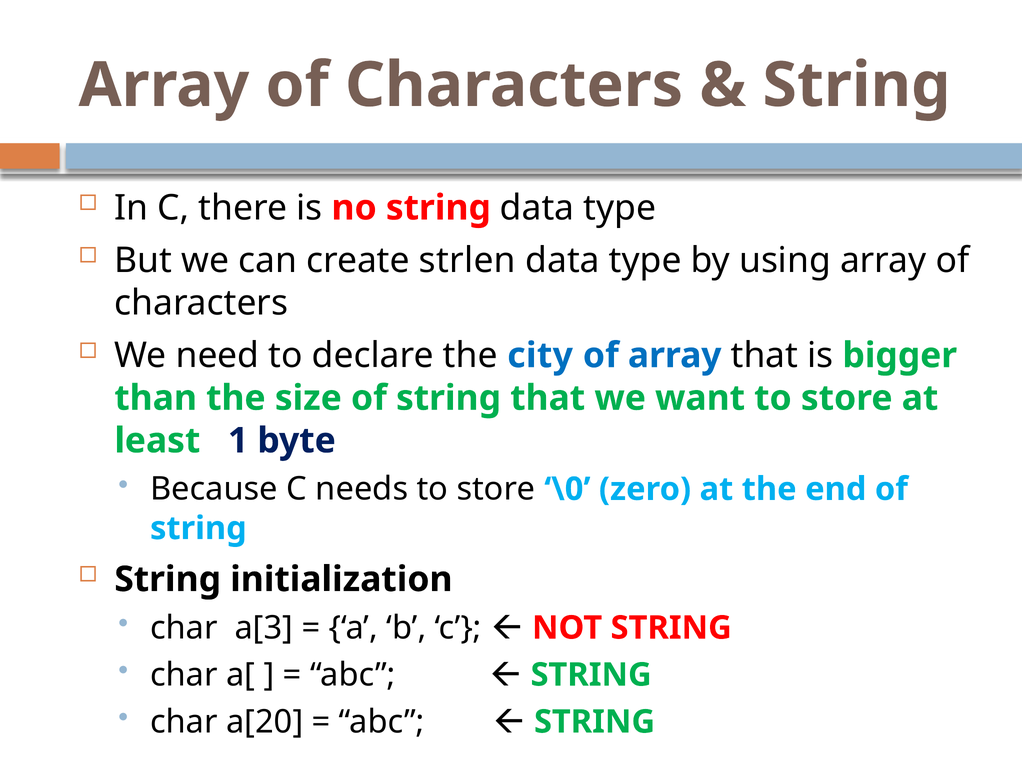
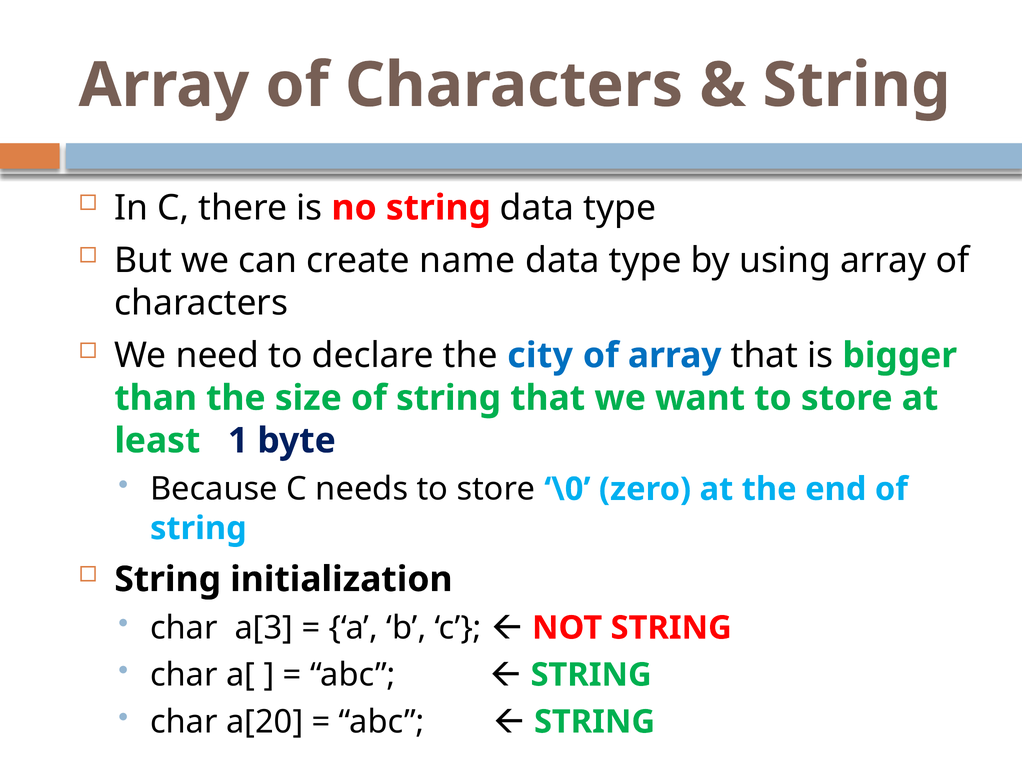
strlen: strlen -> name
